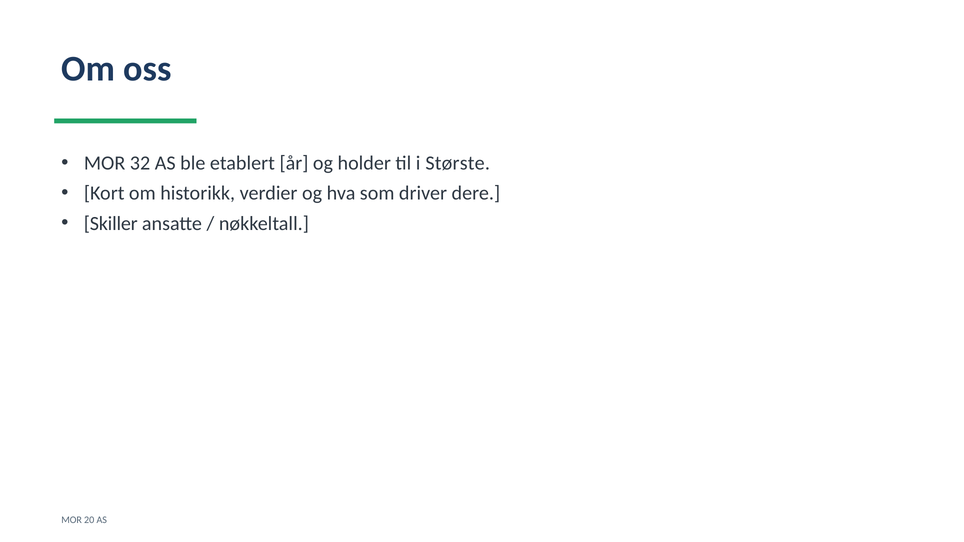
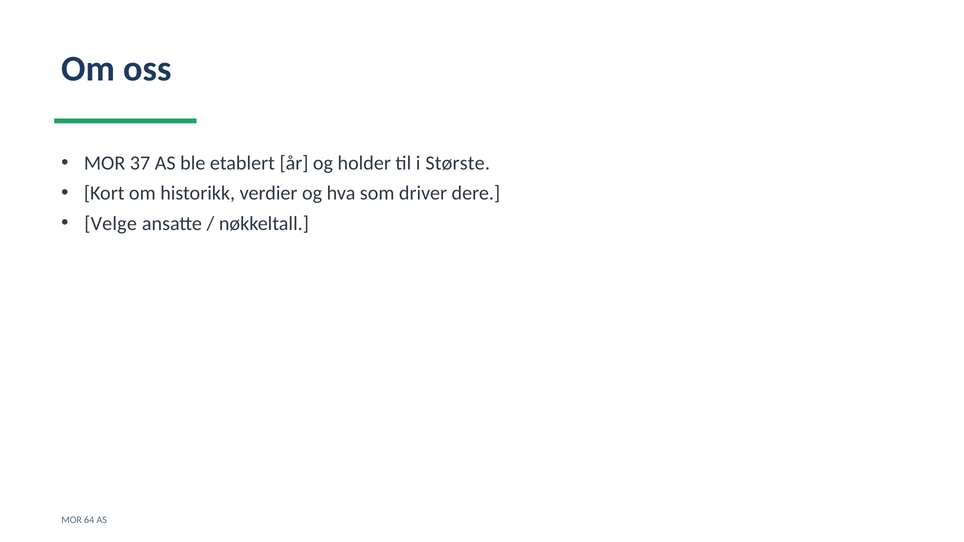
32: 32 -> 37
Skiller: Skiller -> Velge
20: 20 -> 64
